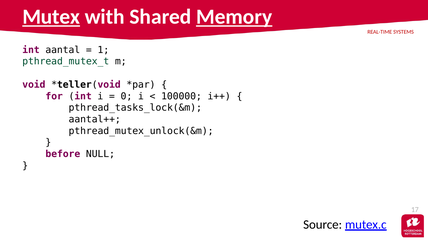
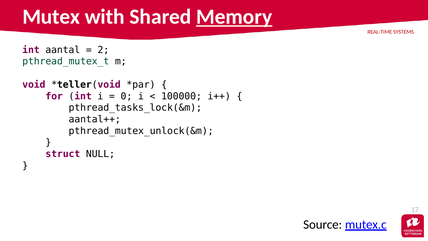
Mutex underline: present -> none
1: 1 -> 2
before: before -> struct
